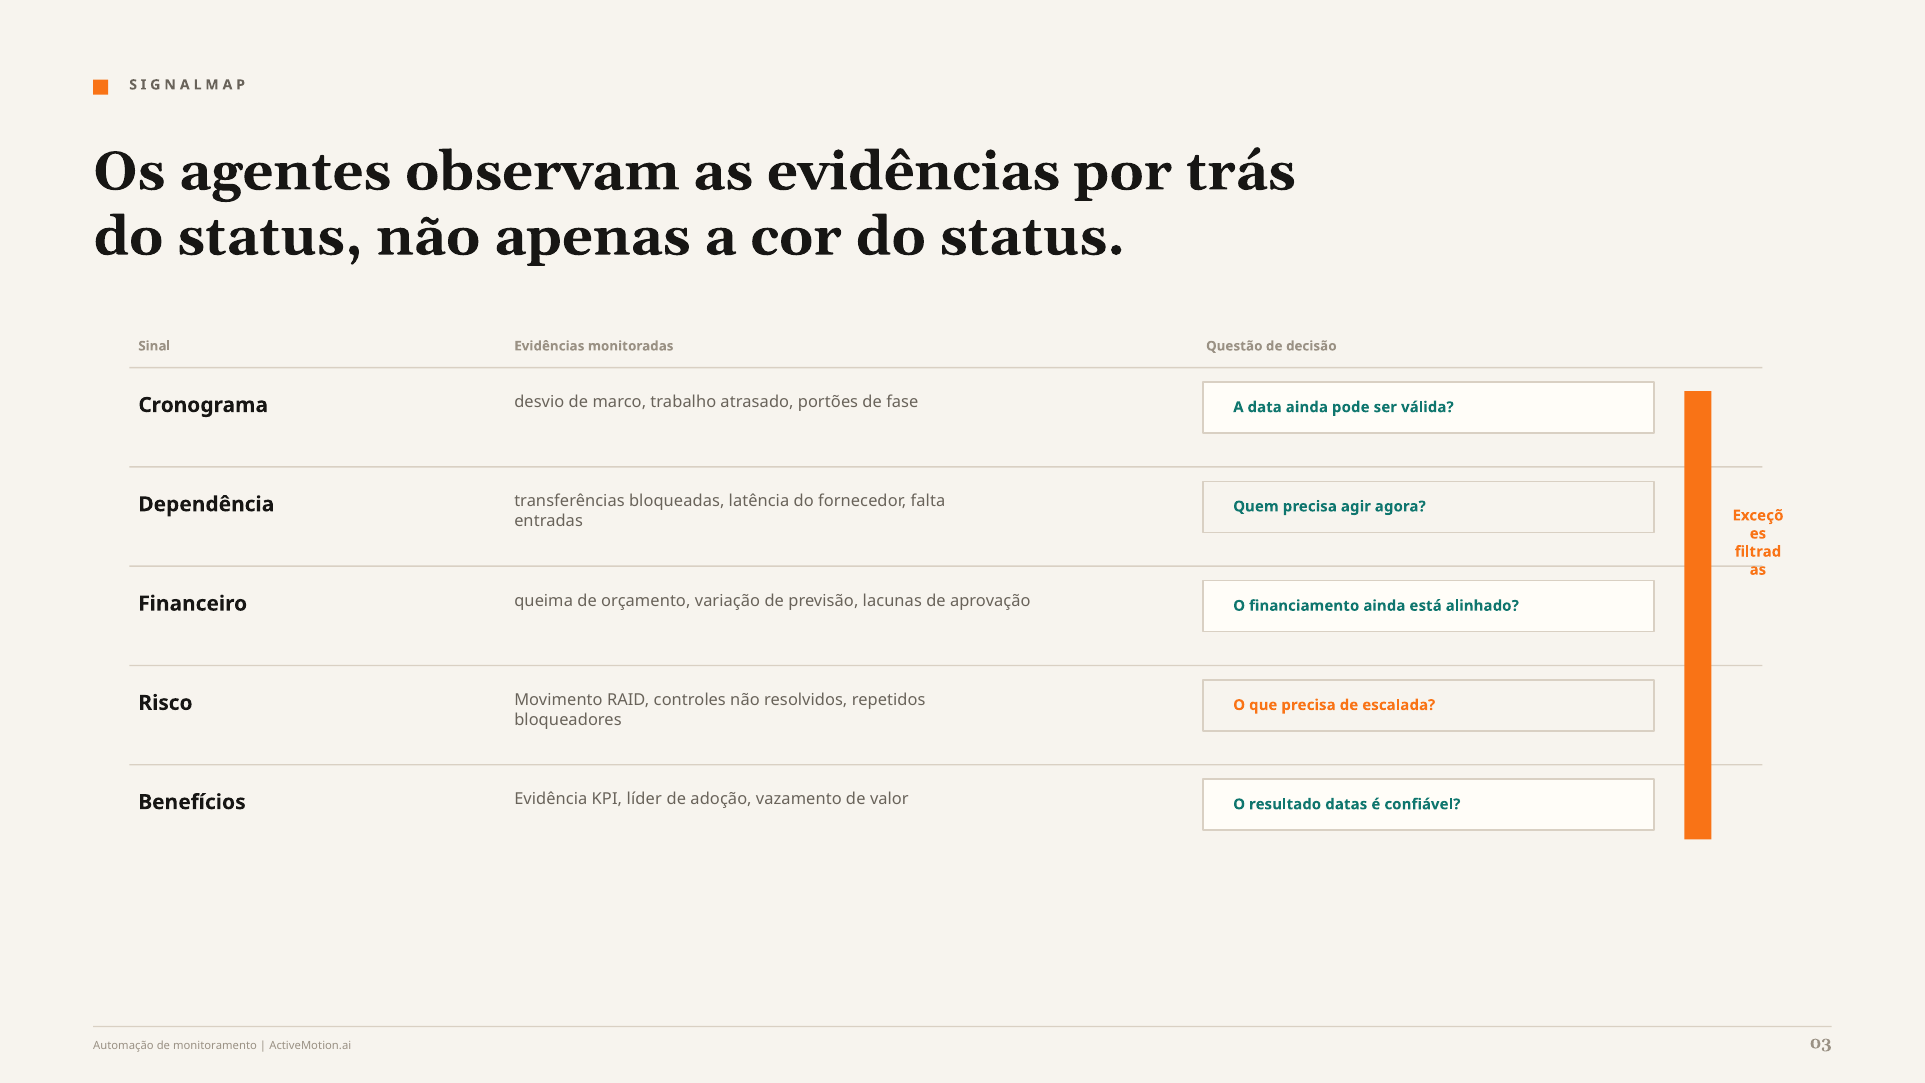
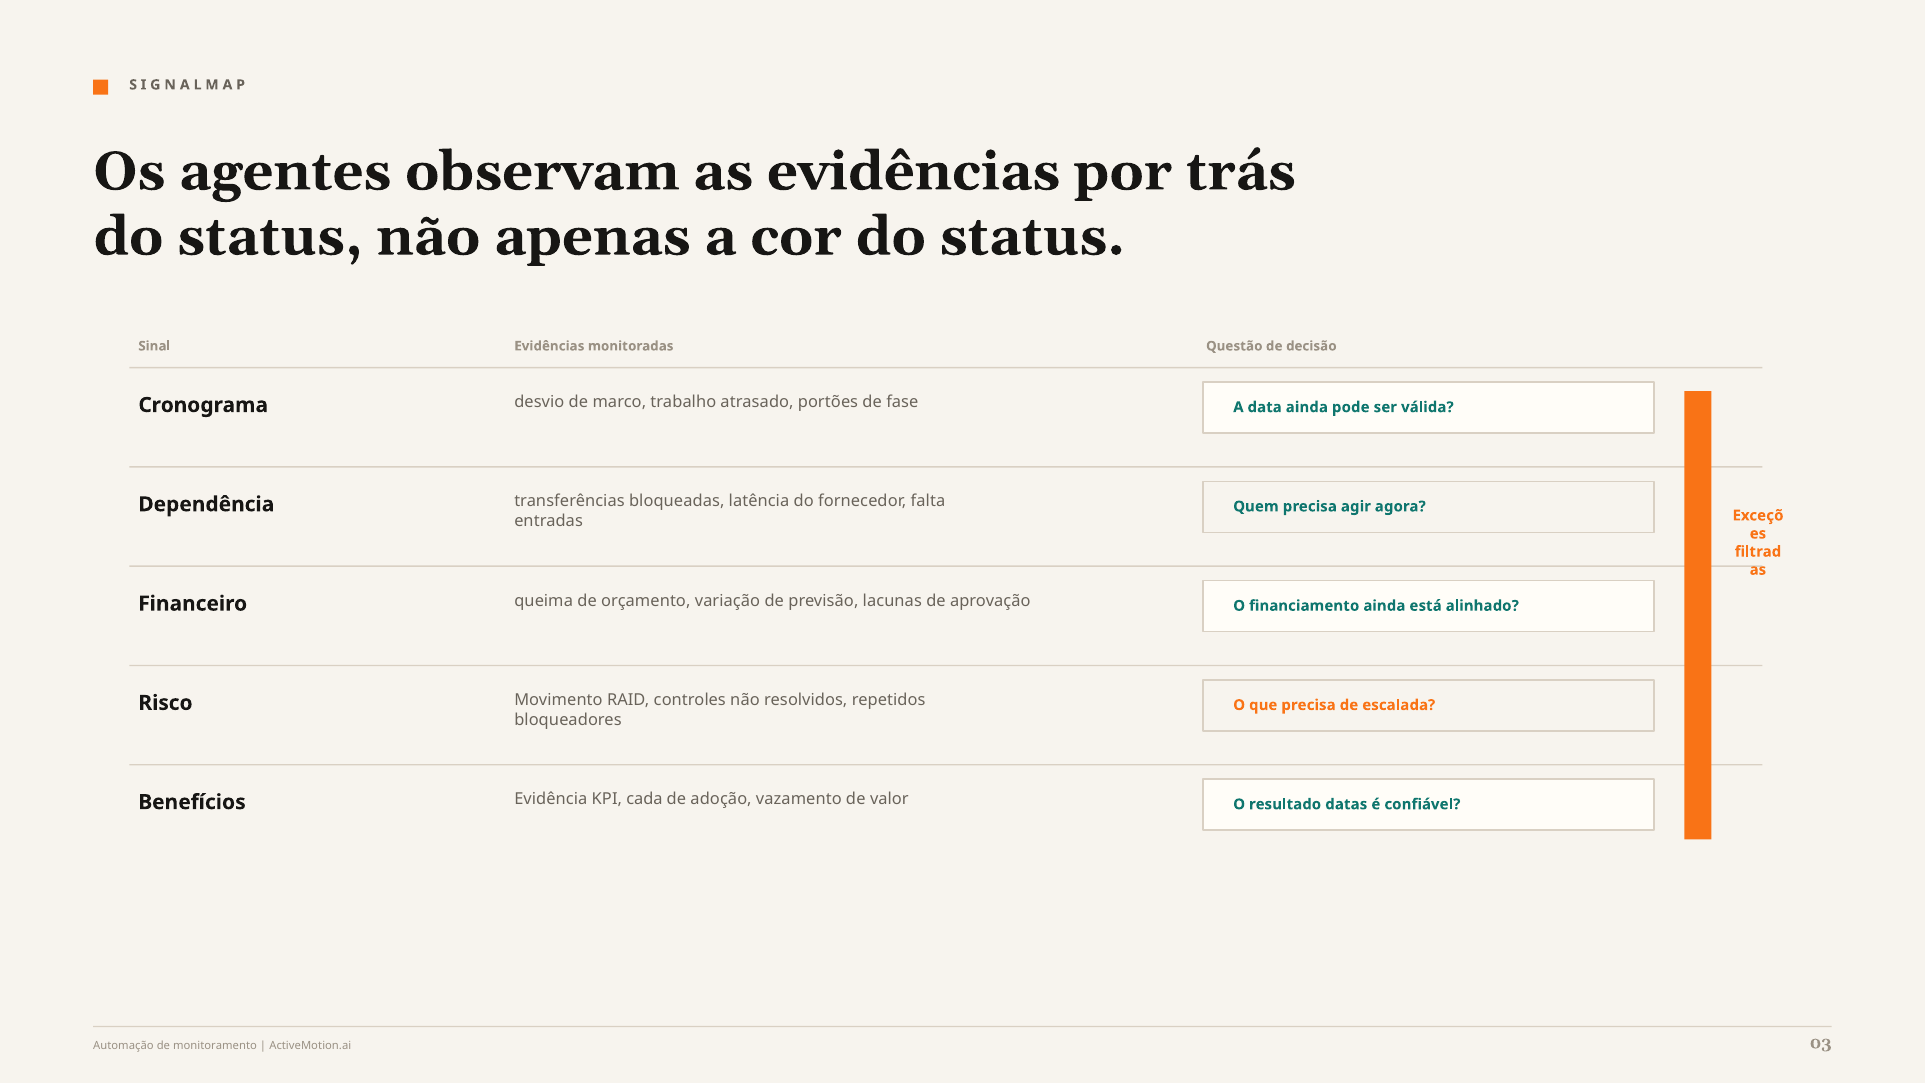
líder: líder -> cada
